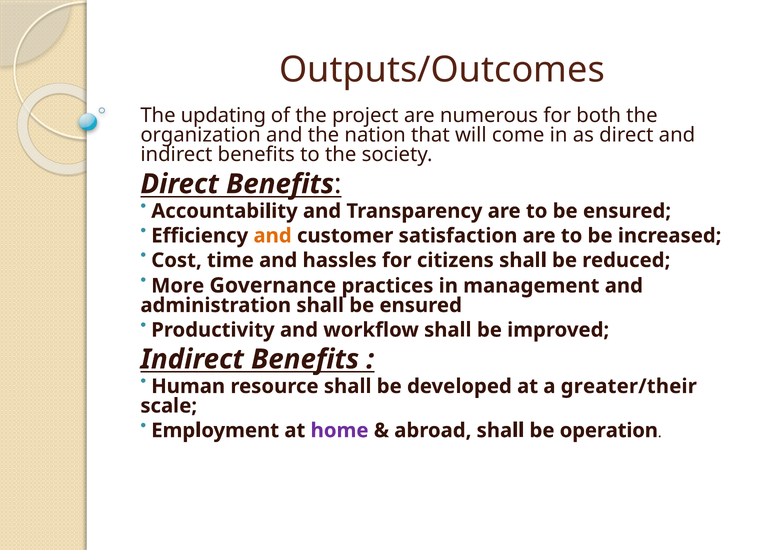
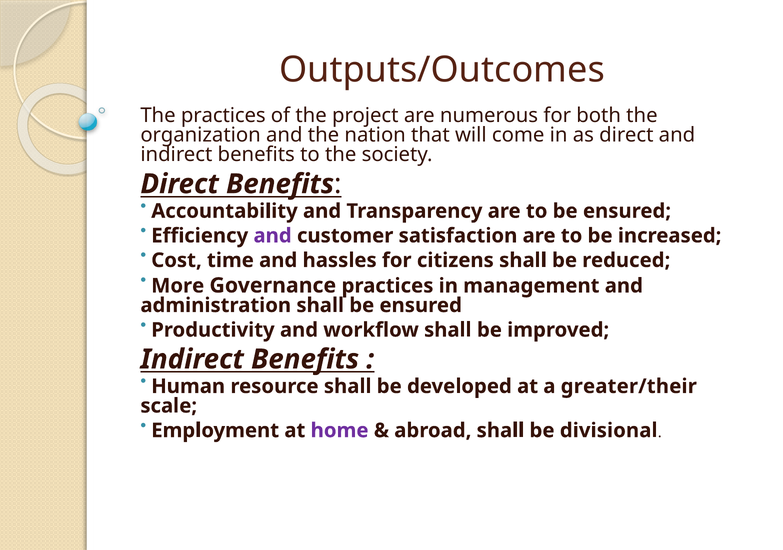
The updating: updating -> practices
and at (273, 236) colour: orange -> purple
operation: operation -> divisional
